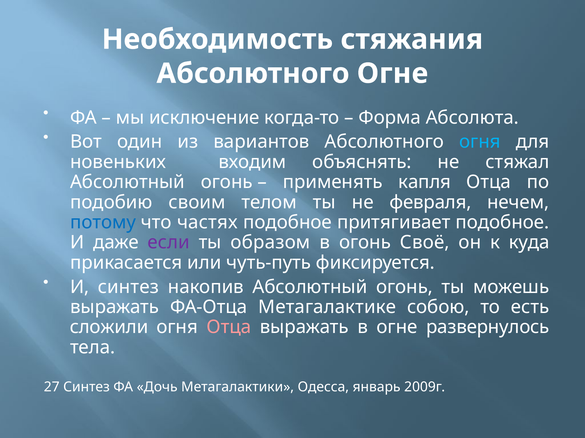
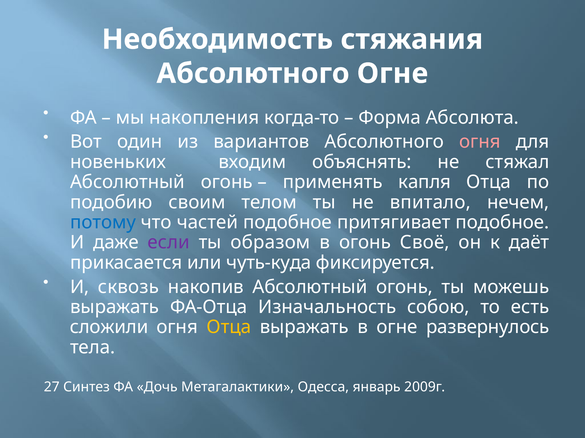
исключение: исключение -> накопления
огня at (480, 142) colour: light blue -> pink
февраля: февраля -> впитало
частях: частях -> частей
куда: куда -> даёт
чуть-путь: чуть-путь -> чуть-куда
И синтез: синтез -> сквозь
Метагалактике: Метагалактике -> Изначальность
Отца at (229, 328) colour: pink -> yellow
